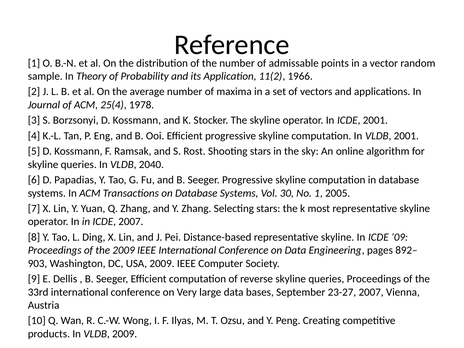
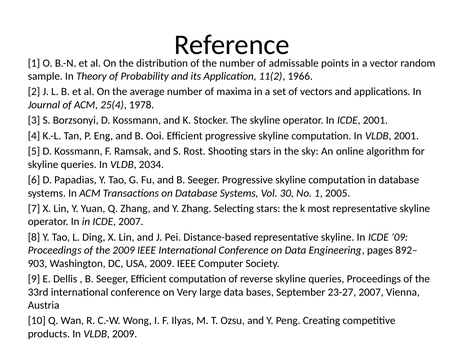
2040: 2040 -> 2034
